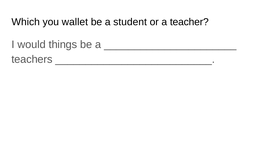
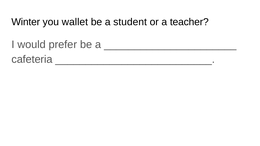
Which: Which -> Winter
things: things -> prefer
teachers: teachers -> cafeteria
